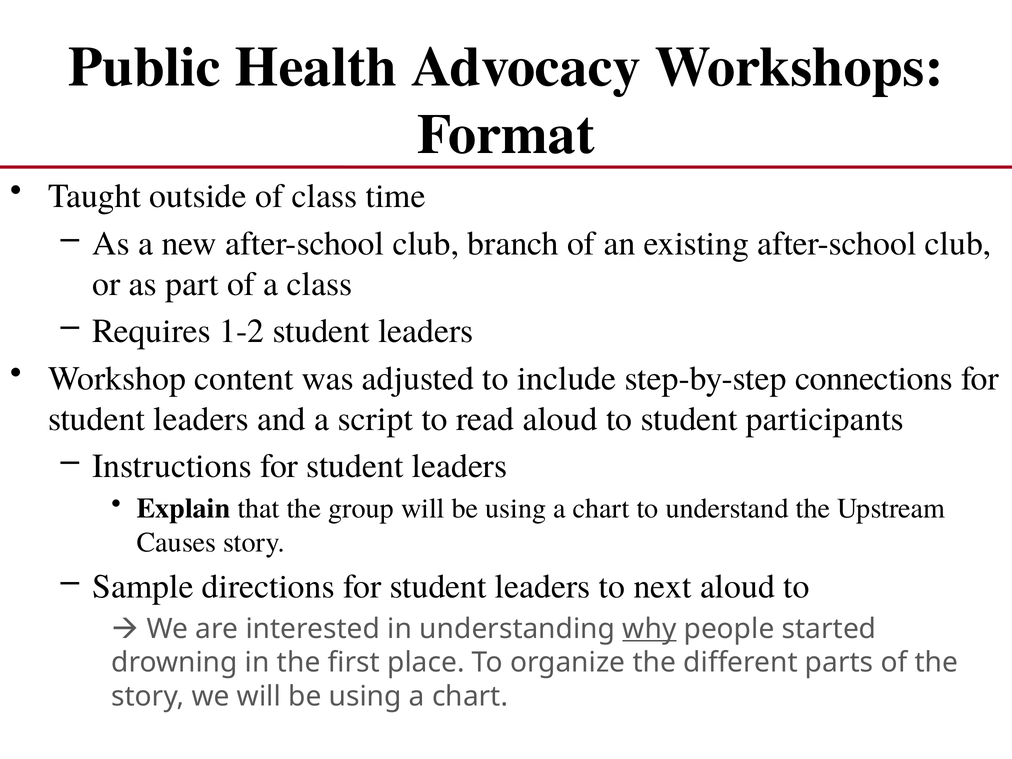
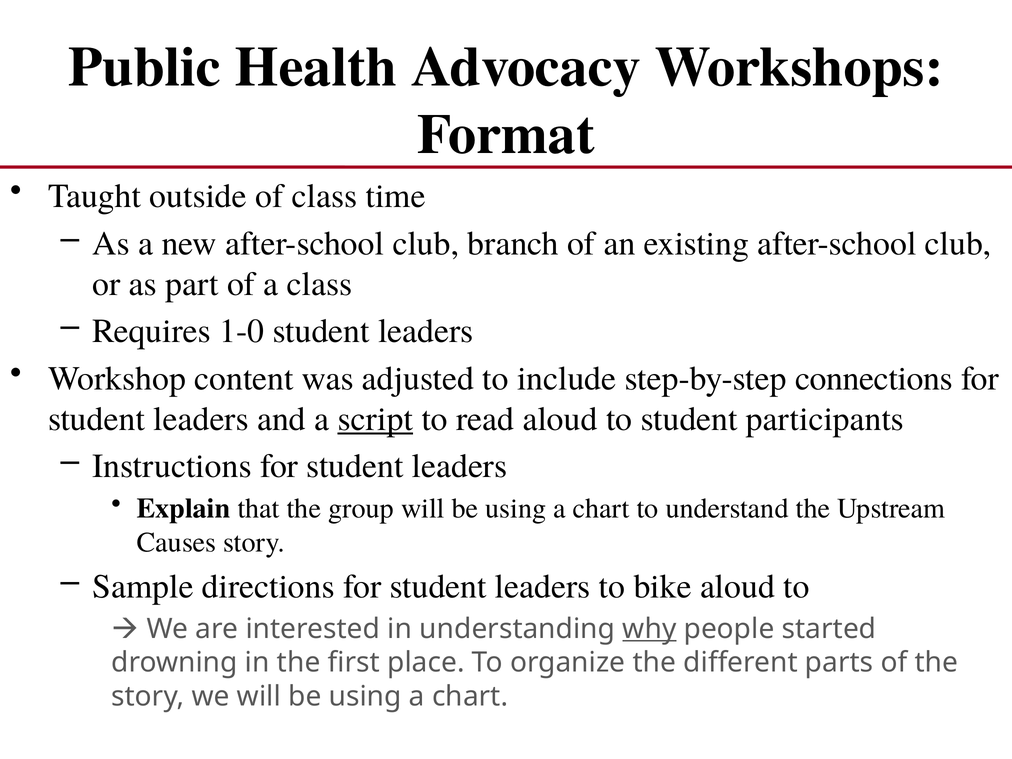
1-2: 1-2 -> 1-0
script underline: none -> present
next: next -> bike
